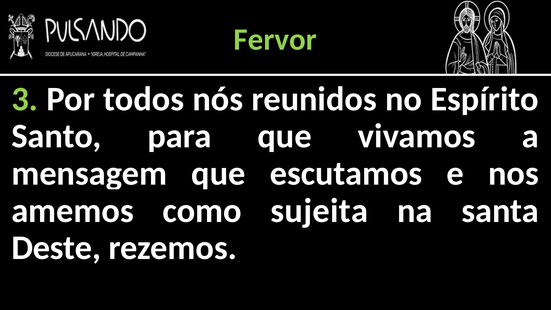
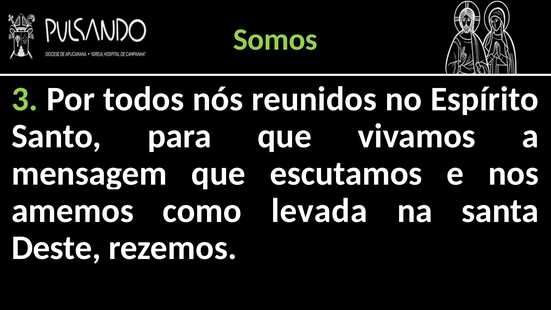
Fervor: Fervor -> Somos
sujeita: sujeita -> levada
